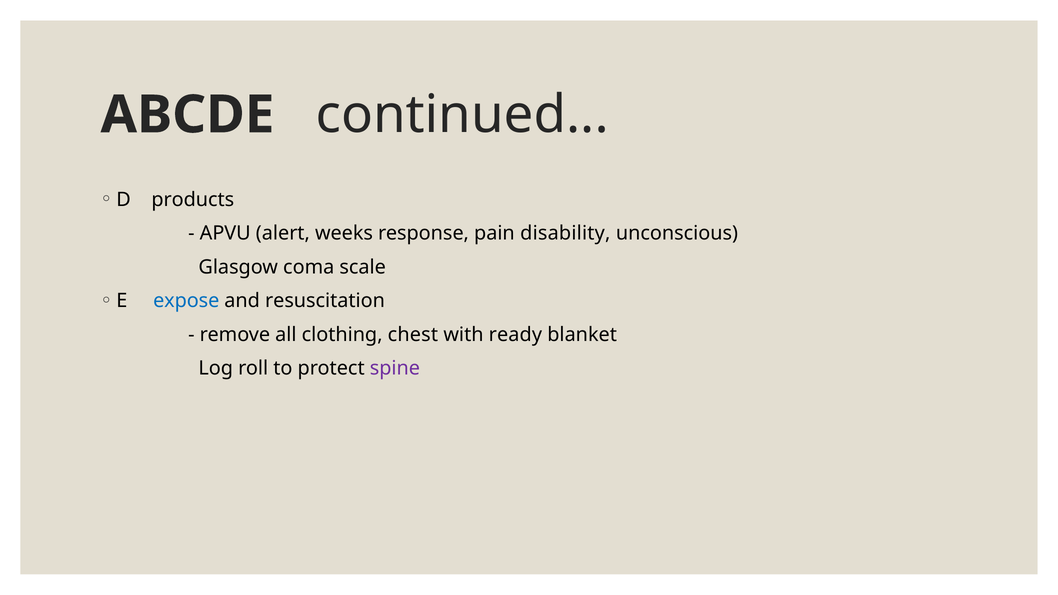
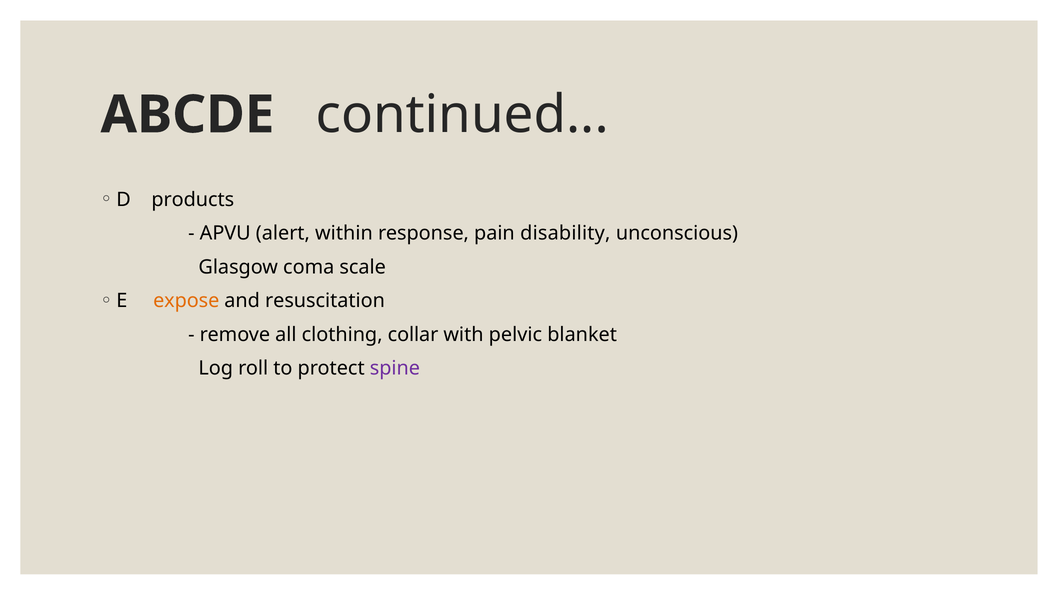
weeks: weeks -> within
expose colour: blue -> orange
chest: chest -> collar
ready: ready -> pelvic
